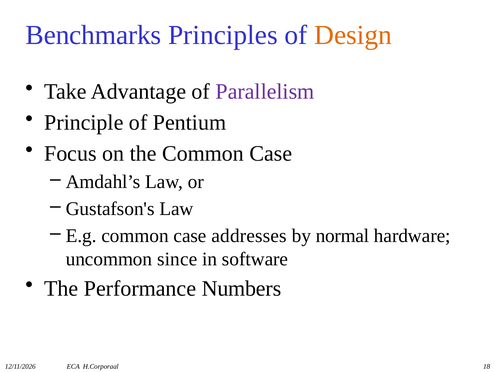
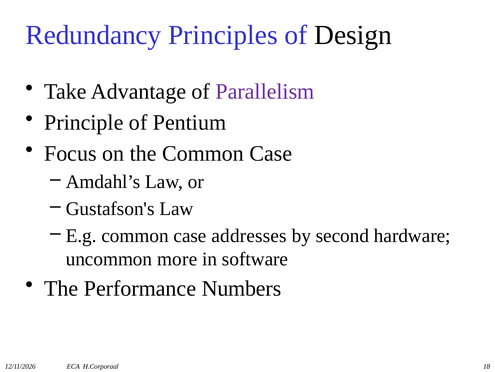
Benchmarks: Benchmarks -> Redundancy
Design colour: orange -> black
normal: normal -> second
since: since -> more
